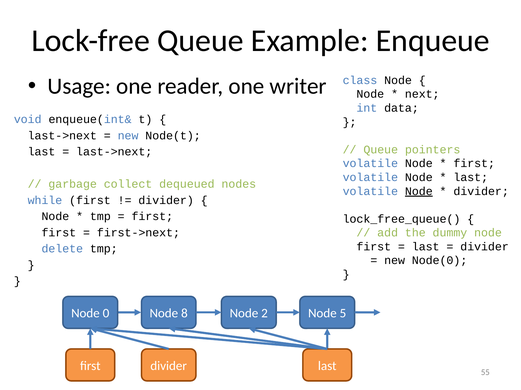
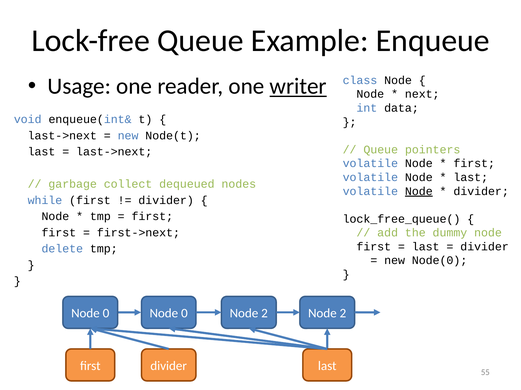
writer underline: none -> present
8 at (184, 314): 8 -> 0
2 Node 5: 5 -> 2
